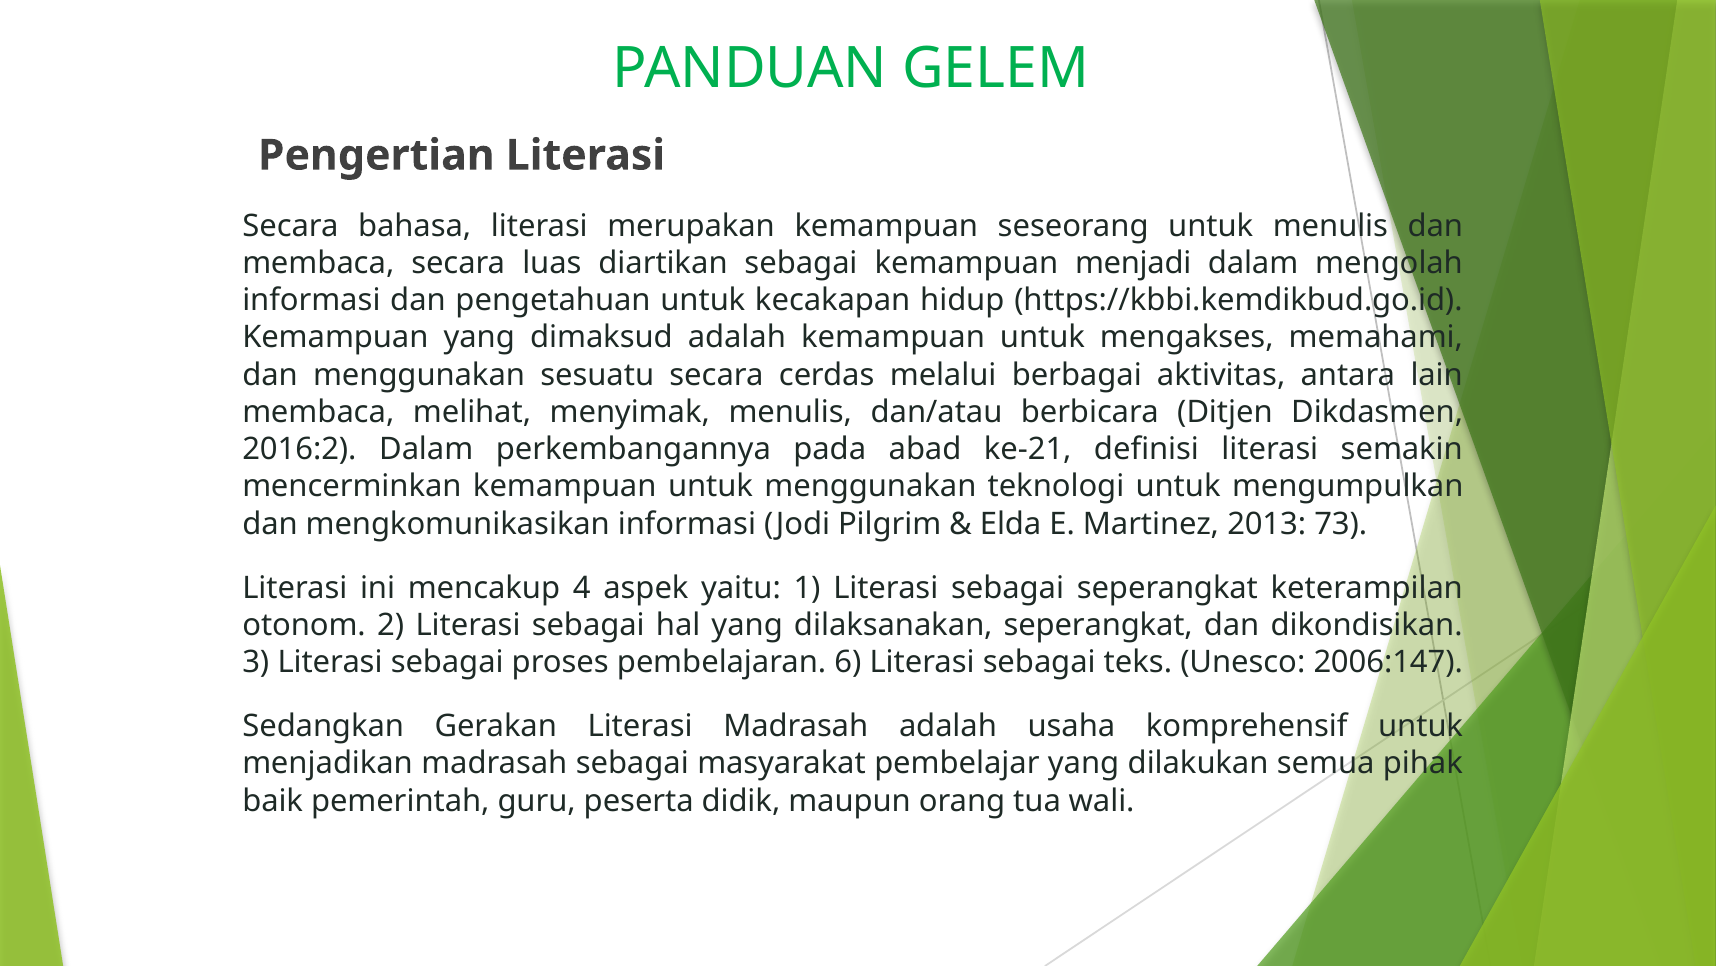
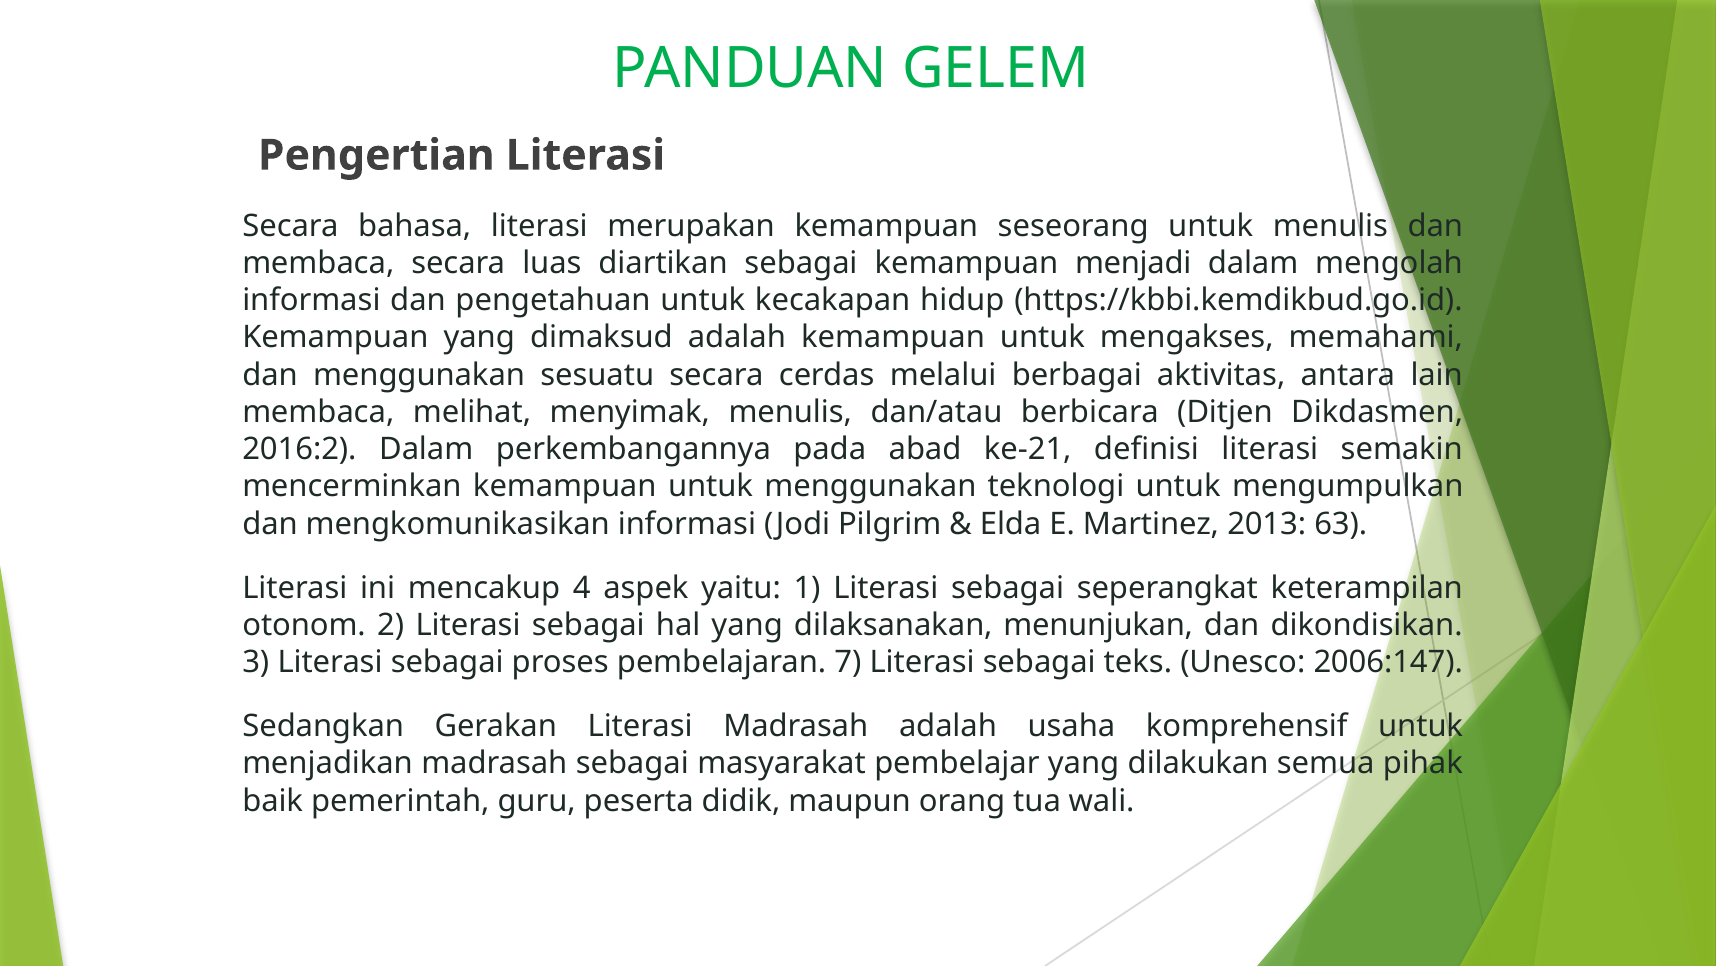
73: 73 -> 63
dilaksanakan seperangkat: seperangkat -> menunjukan
6: 6 -> 7
